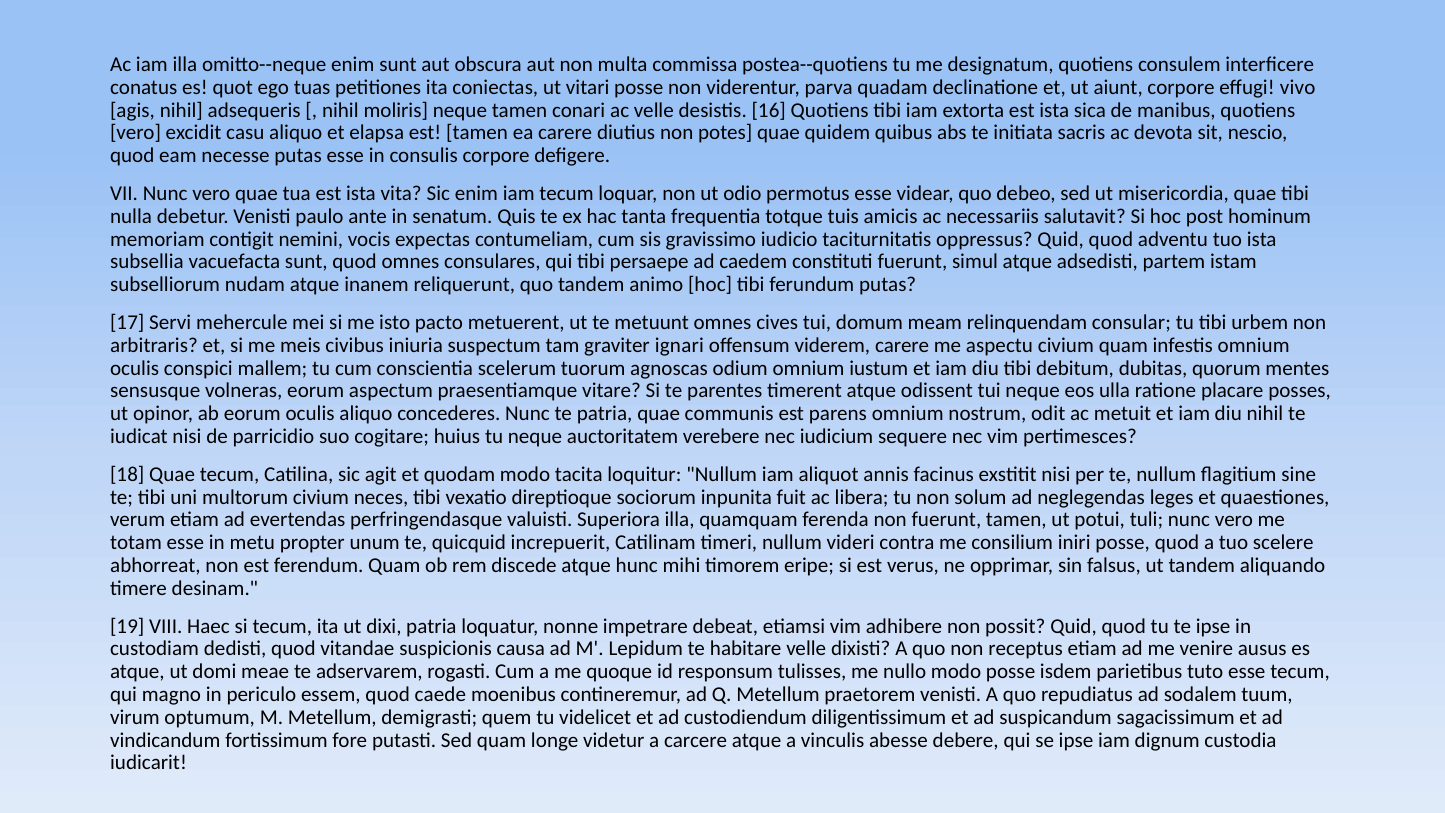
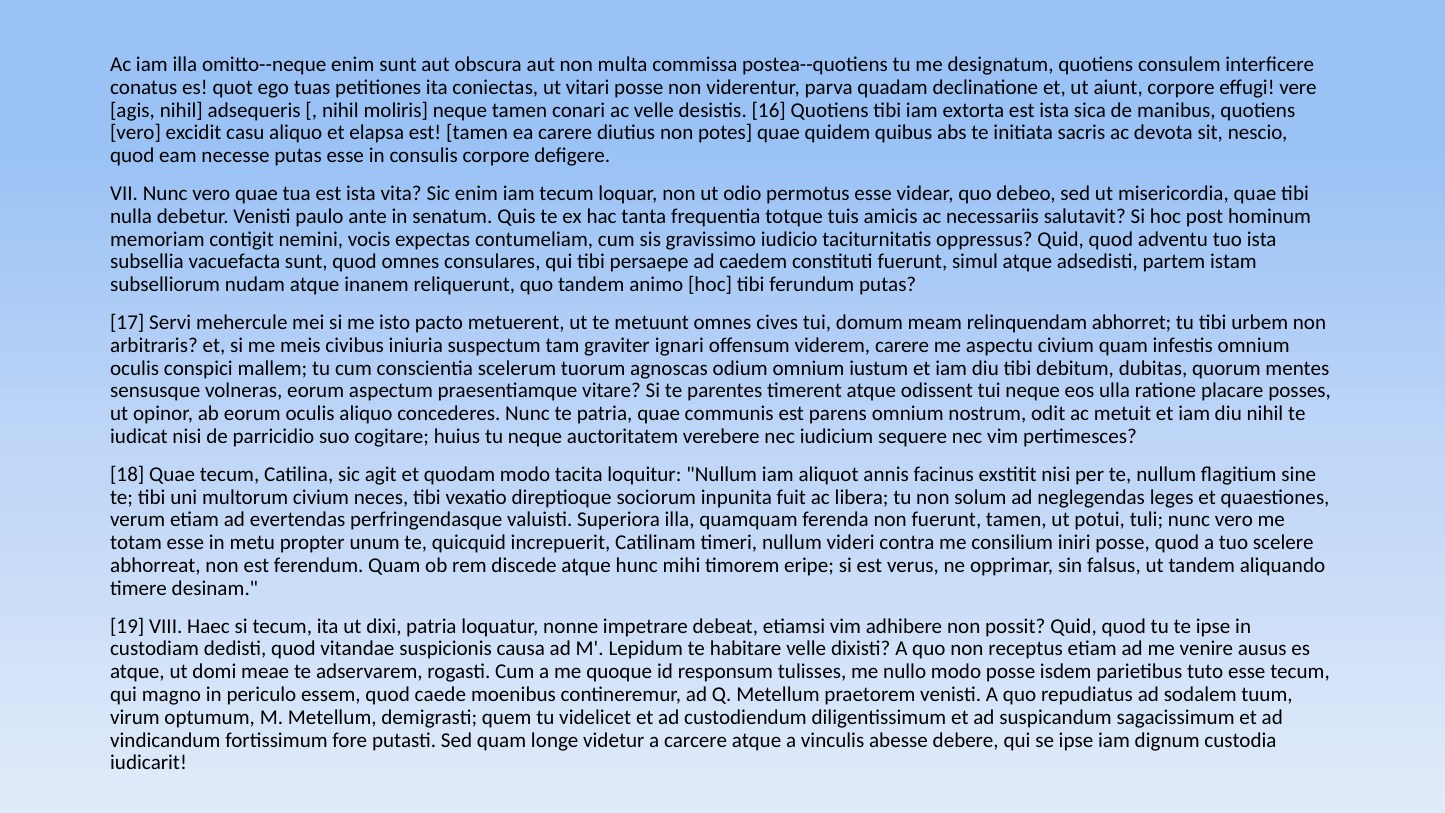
vivo: vivo -> vere
consular: consular -> abhorret
